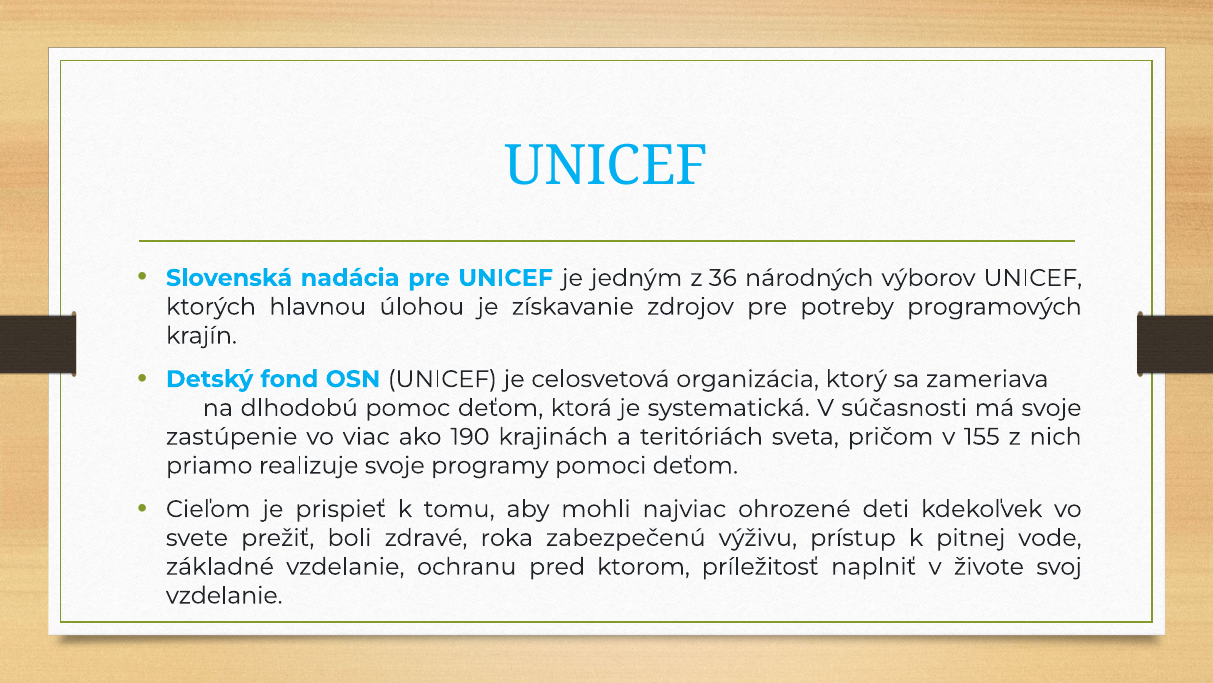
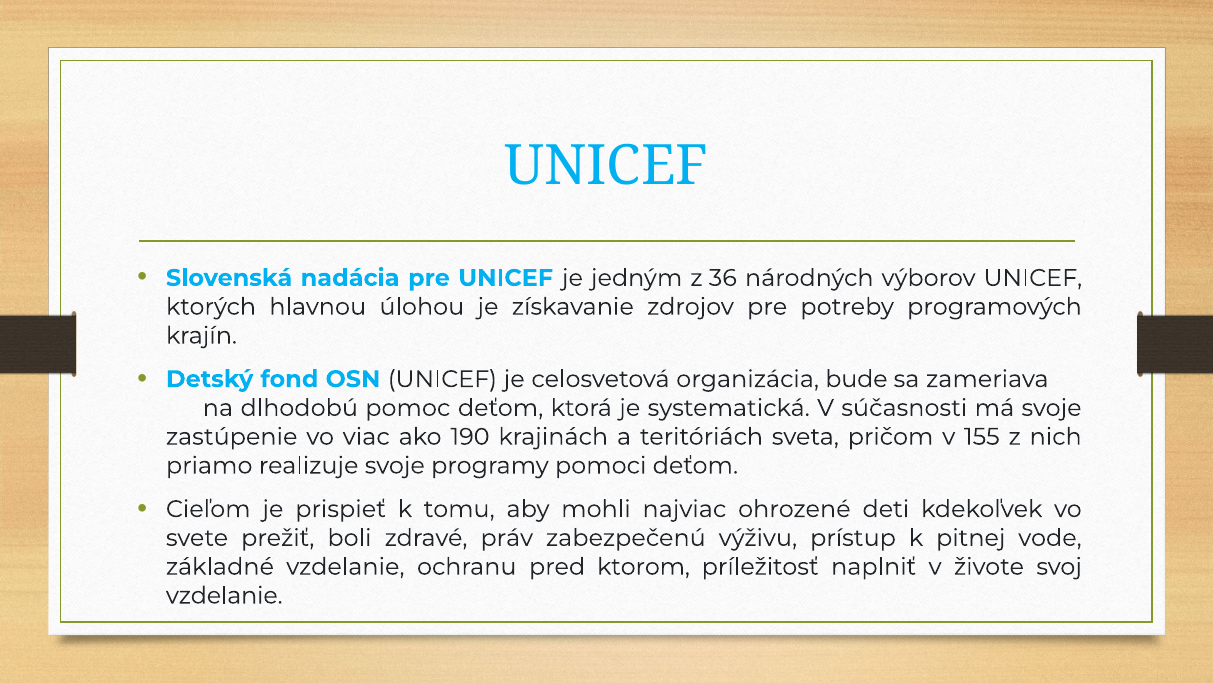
ktorý: ktorý -> bude
roka: roka -> práv
